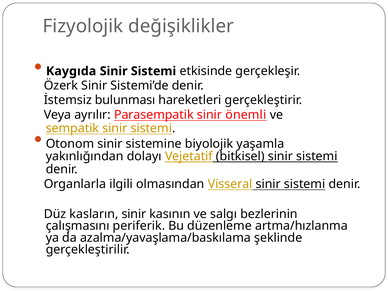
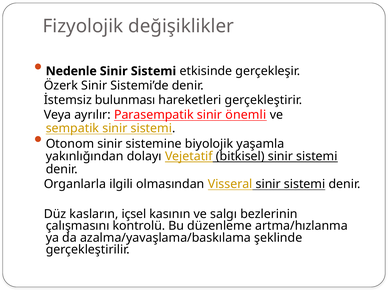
Kaygıda: Kaygıda -> Nedenle
kasların sinir: sinir -> içsel
periferik: periferik -> kontrolü
